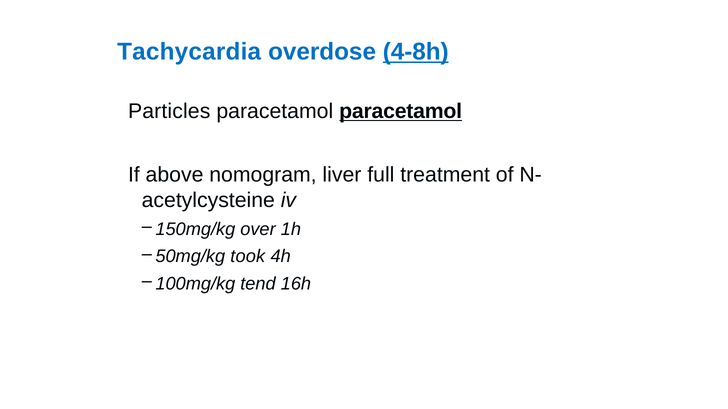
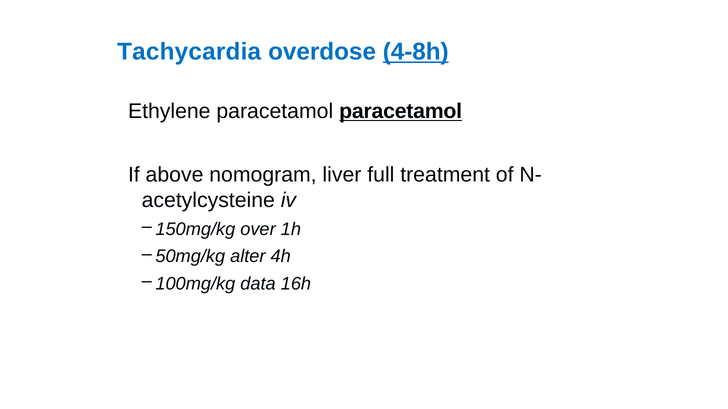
Particles: Particles -> Ethylene
took: took -> alter
tend: tend -> data
